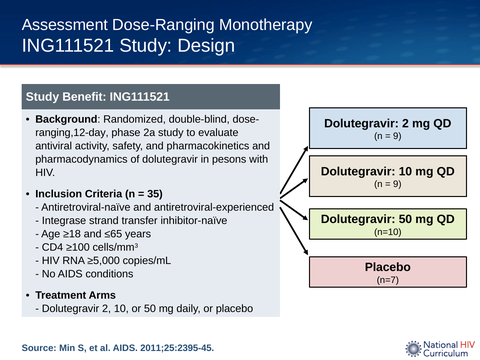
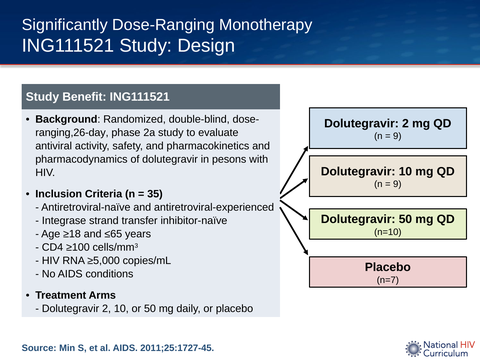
Assessment: Assessment -> Significantly
ranging,12-day: ranging,12-day -> ranging,26-day
2011;25:2395-45: 2011;25:2395-45 -> 2011;25:1727-45
